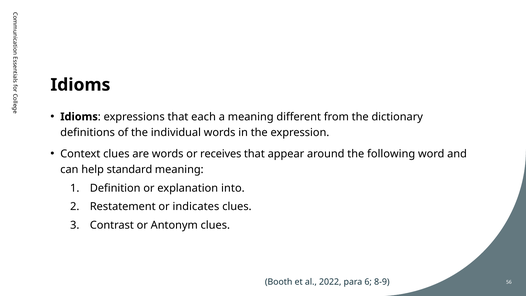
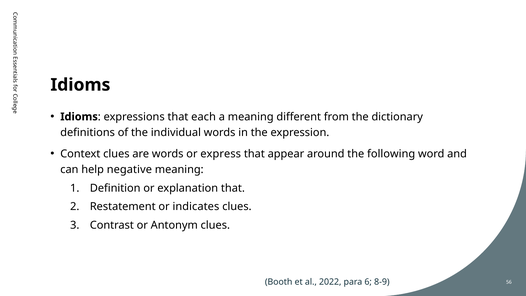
receives: receives -> express
standard: standard -> negative
explanation into: into -> that
